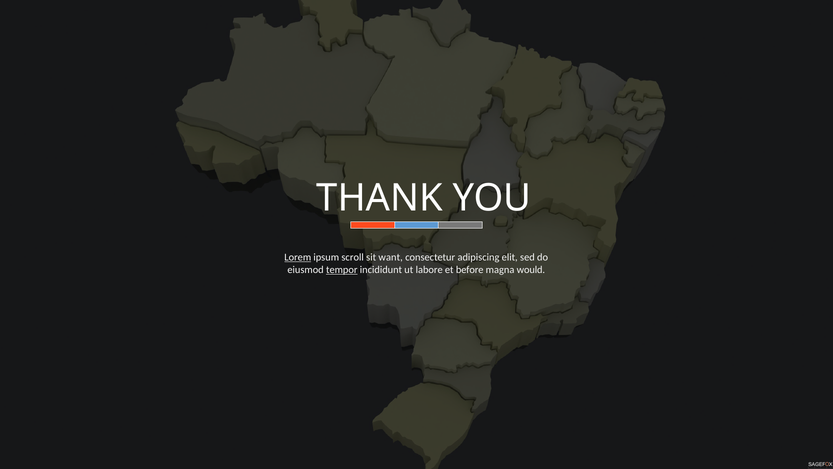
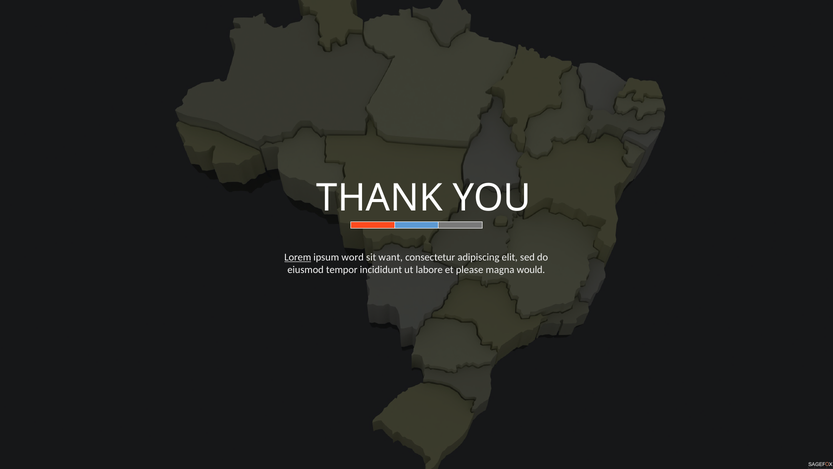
scroll: scroll -> word
tempor underline: present -> none
before: before -> please
